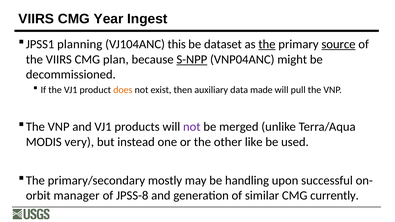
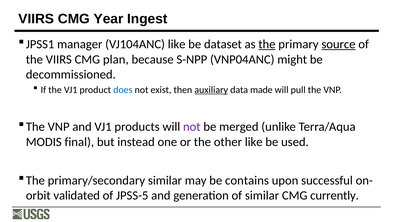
planning: planning -> manager
VJ104ANC this: this -> like
S-NPP underline: present -> none
does colour: orange -> blue
auxiliary underline: none -> present
very: very -> final
primary/secondary mostly: mostly -> similar
handling: handling -> contains
manager: manager -> validated
JPSS-8: JPSS-8 -> JPSS-5
